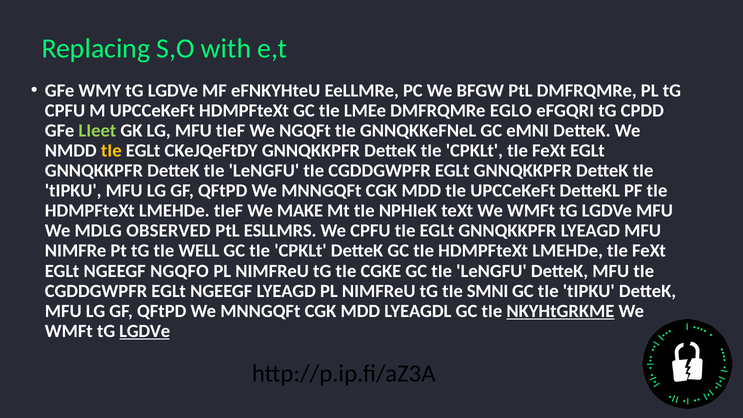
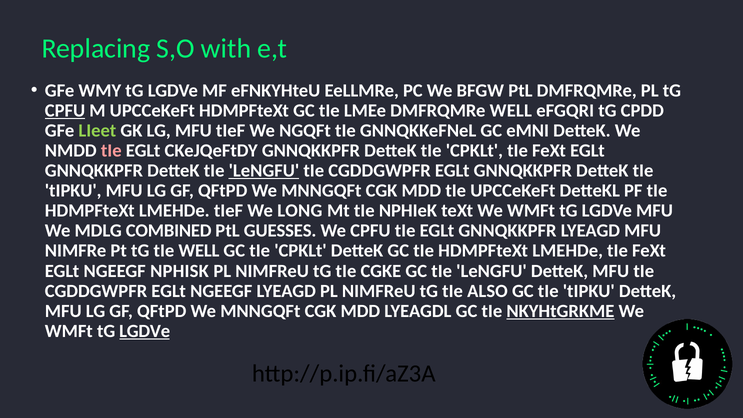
CPFU at (65, 110) underline: none -> present
DMFRQMRe EGLO: EGLO -> WELL
tIe at (111, 151) colour: yellow -> pink
LeNGFU at (264, 171) underline: none -> present
MAKE: MAKE -> LONG
OBSERVED: OBSERVED -> COMBINED
ESLLMRS: ESLLMRS -> GUESSES
NGQFO: NGQFO -> NPHISK
SMNI: SMNI -> ALSO
